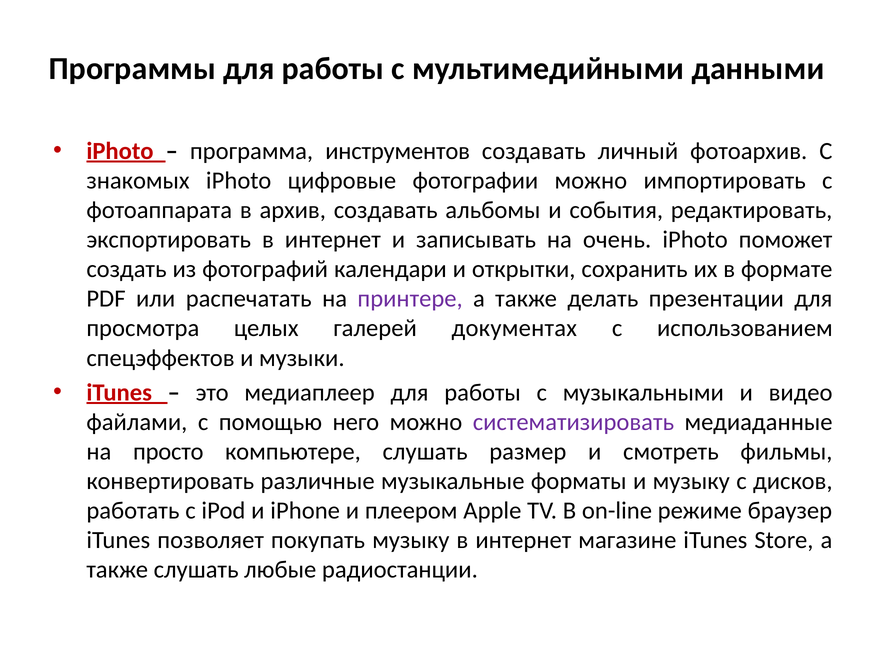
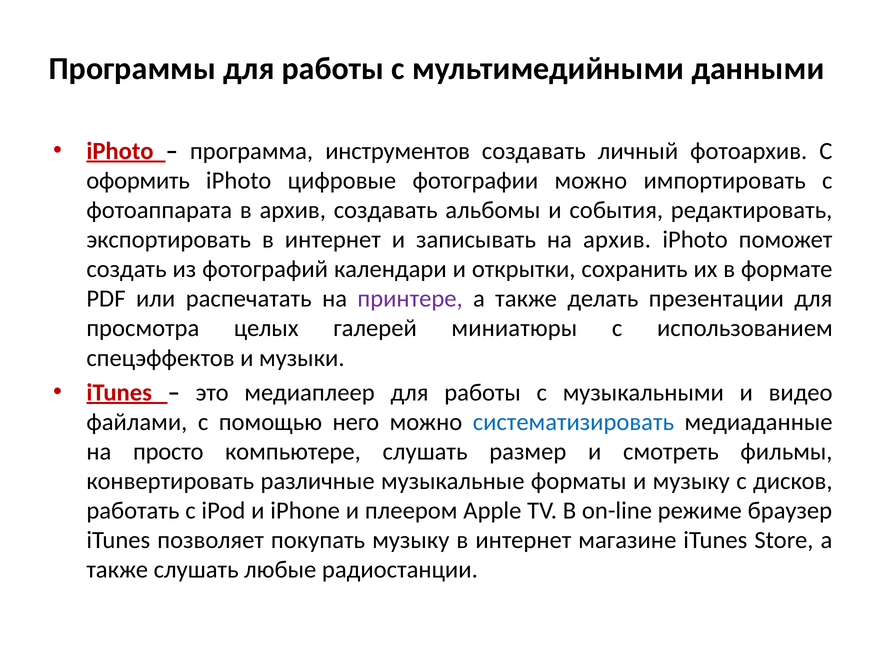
знакомых: знакомых -> оформить
на очень: очень -> архив
документах: документах -> миниатюры
систематизировать colour: purple -> blue
